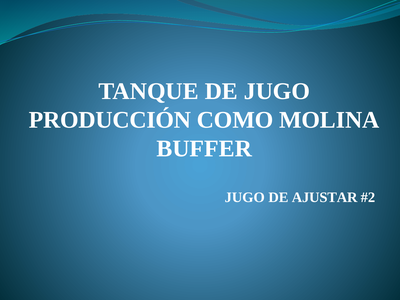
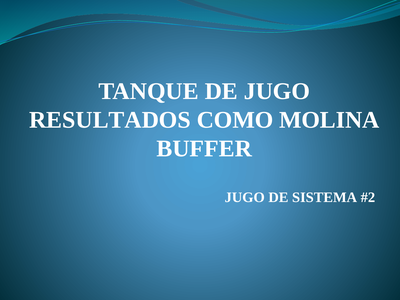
PRODUCCIÓN: PRODUCCIÓN -> RESULTADOS
AJUSTAR: AJUSTAR -> SISTEMA
